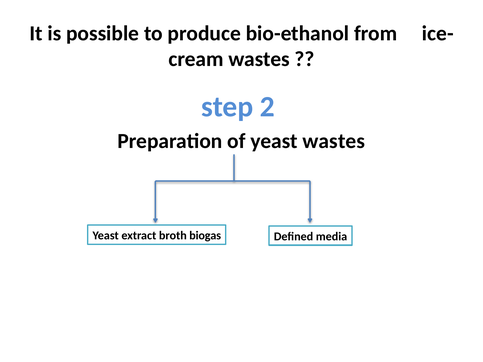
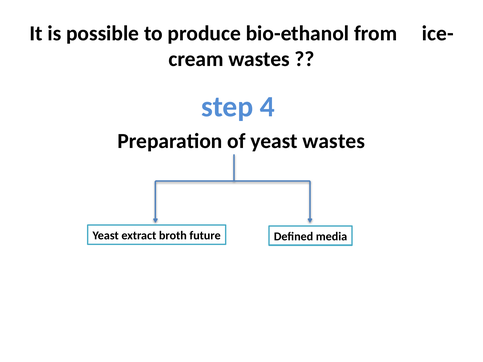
2: 2 -> 4
biogas: biogas -> future
